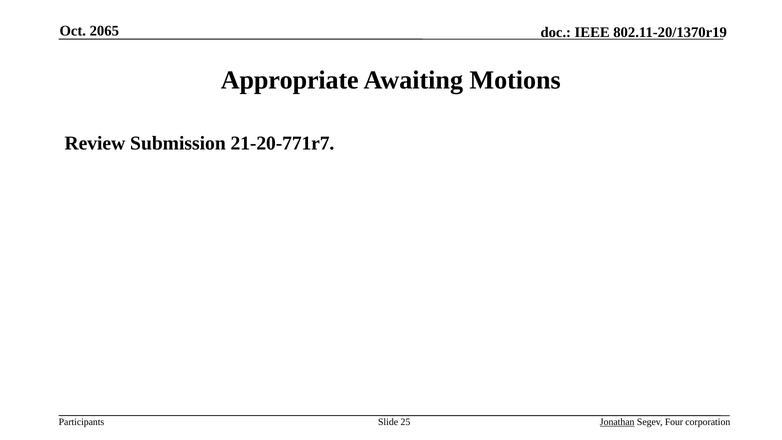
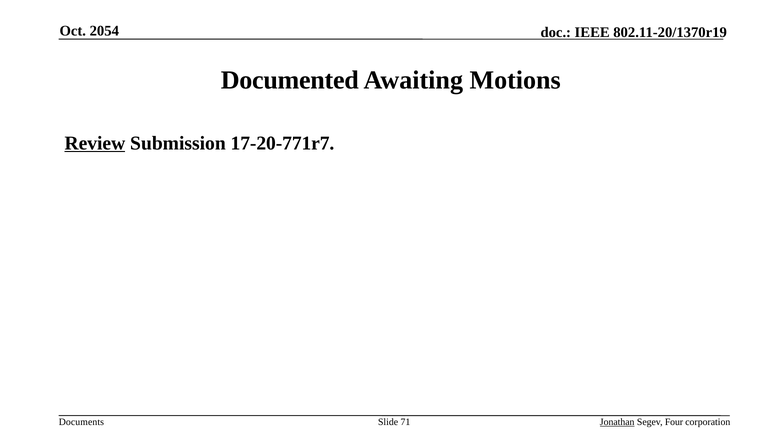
2065: 2065 -> 2054
Appropriate: Appropriate -> Documented
Review underline: none -> present
21-20-771r7: 21-20-771r7 -> 17-20-771r7
Participants: Participants -> Documents
25: 25 -> 71
